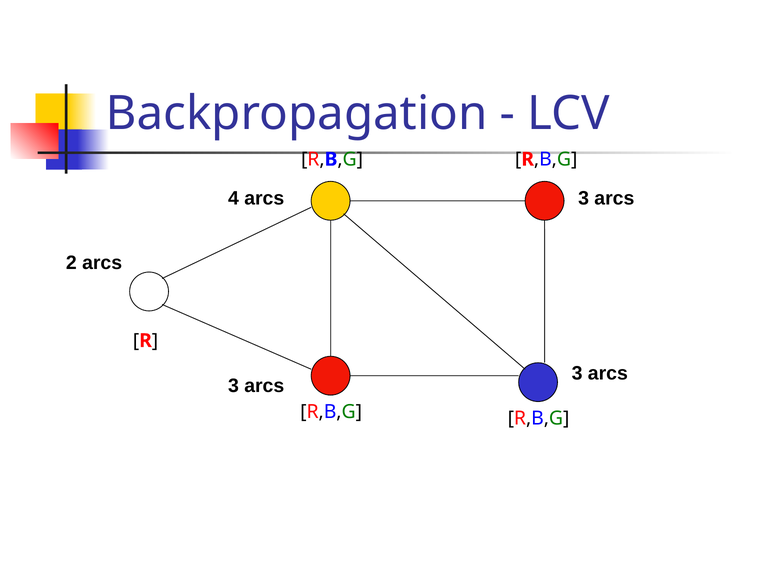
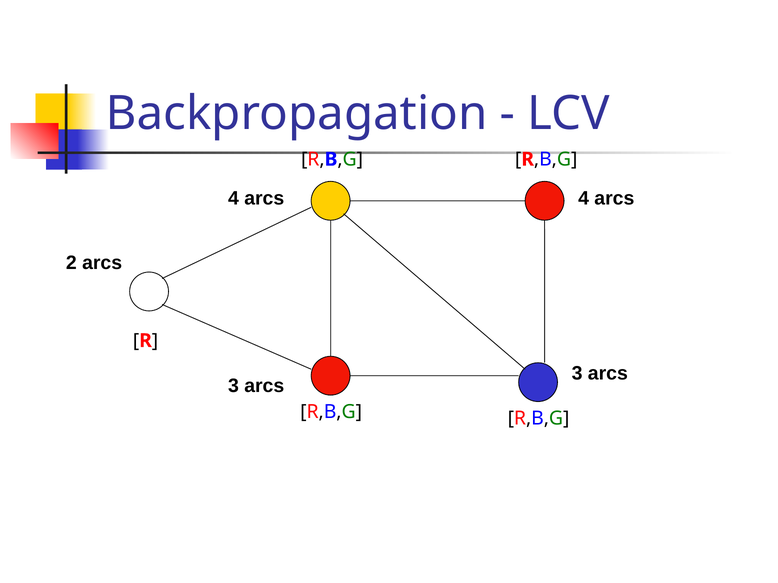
4 arcs 3: 3 -> 4
